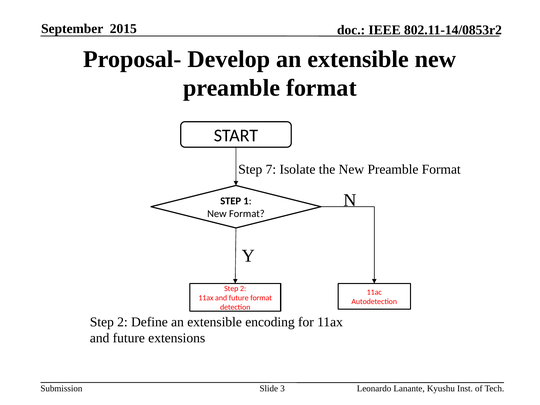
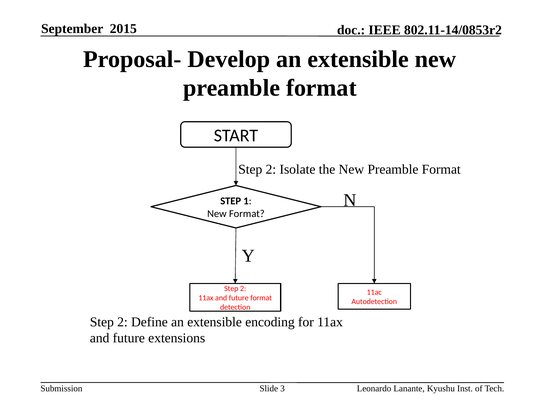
7 at (271, 169): 7 -> 2
